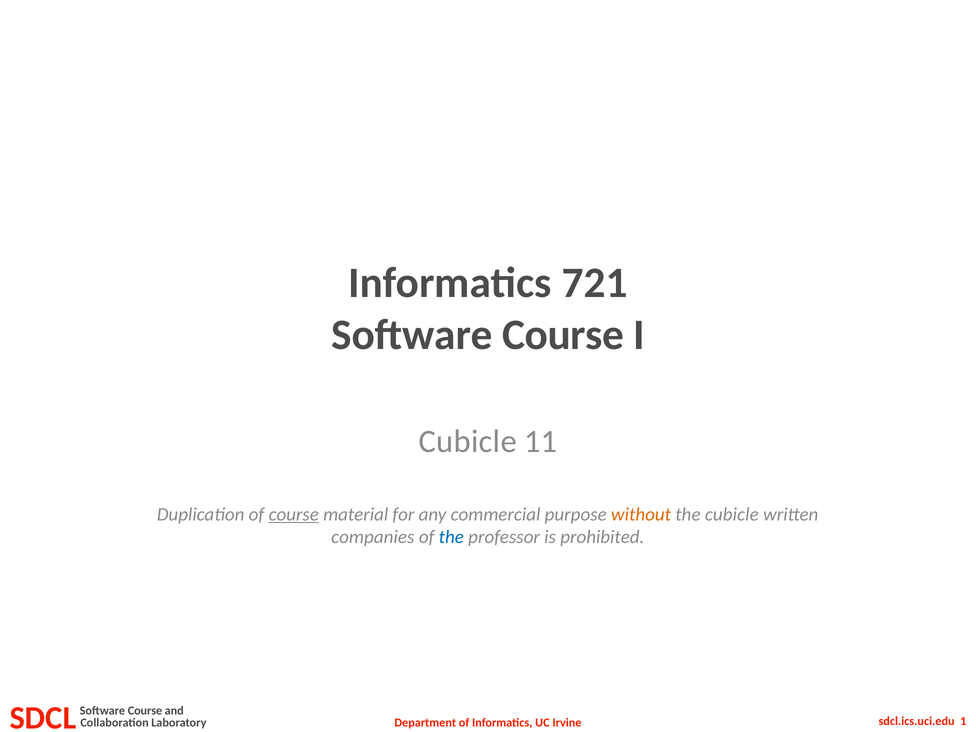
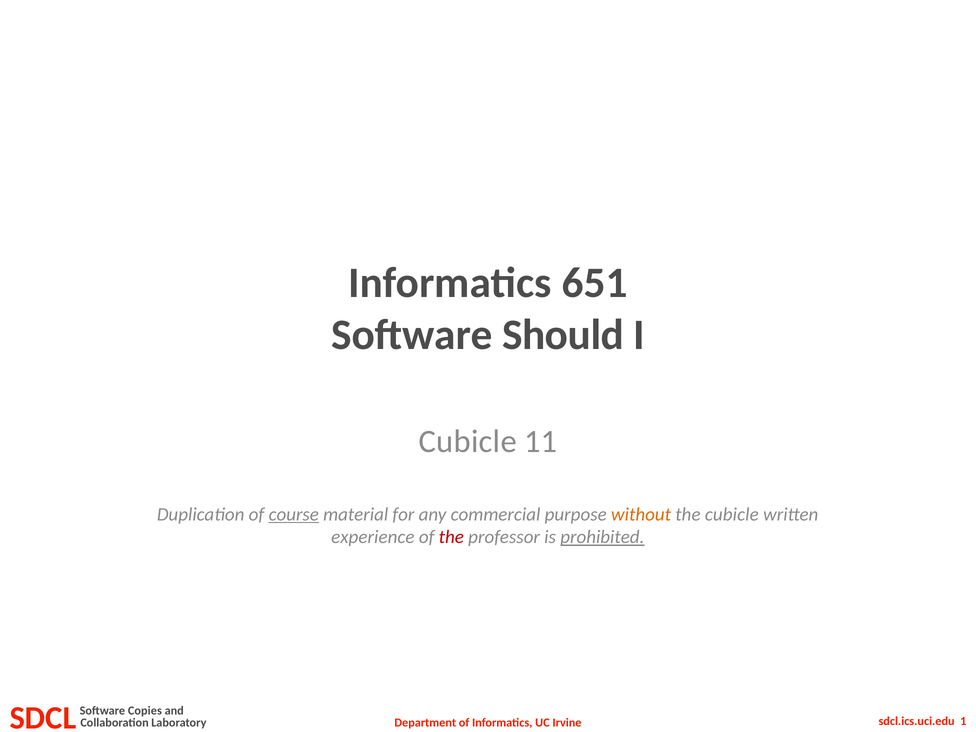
721: 721 -> 651
Course at (563, 335): Course -> Should
companies: companies -> experience
the at (451, 537) colour: blue -> red
prohibited underline: none -> present
Course at (145, 711): Course -> Copies
